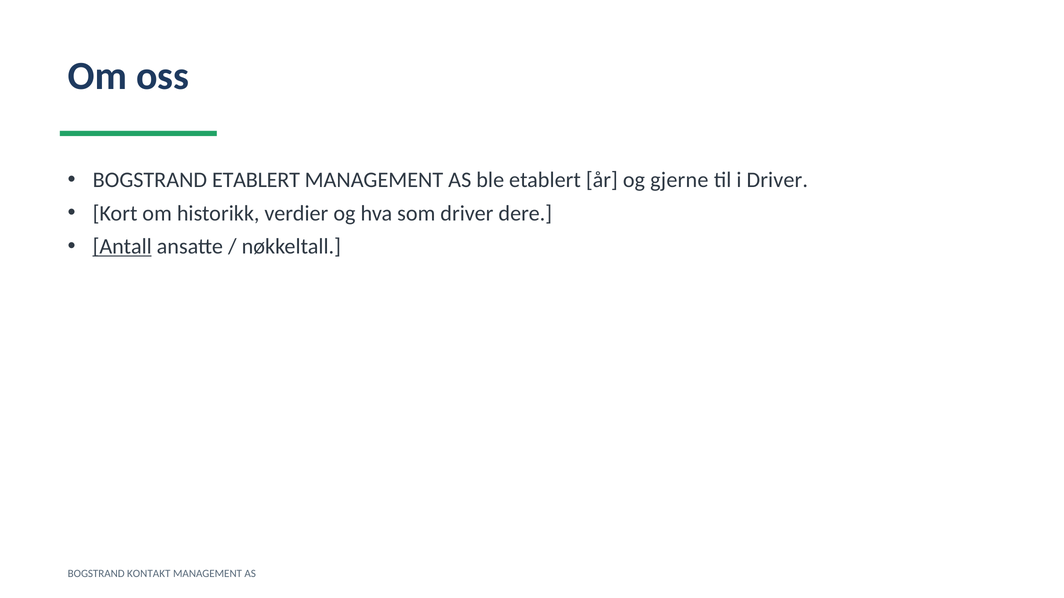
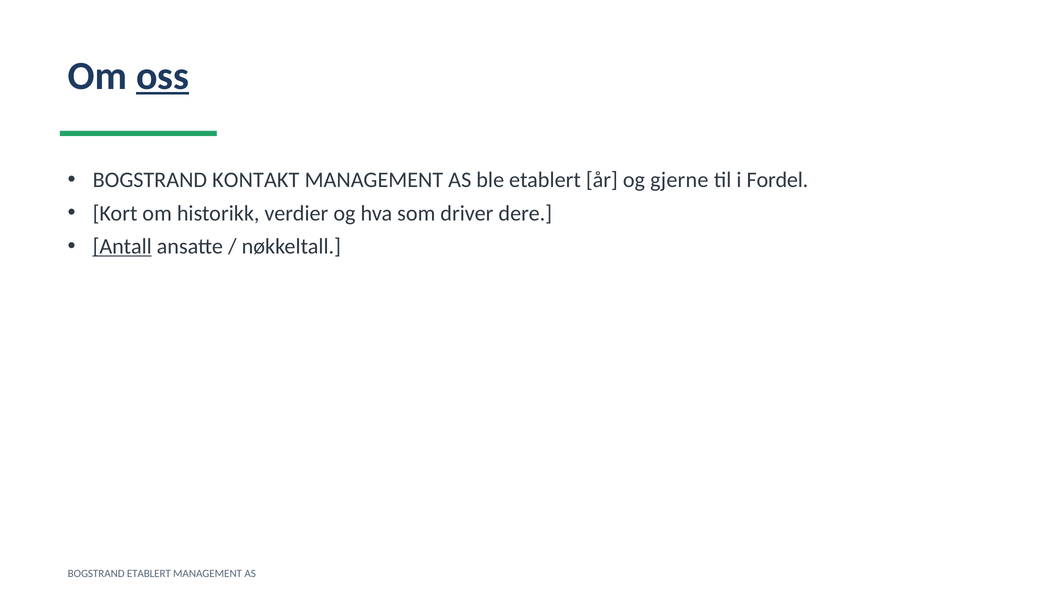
oss underline: none -> present
BOGSTRAND ETABLERT: ETABLERT -> KONTAKT
i Driver: Driver -> Fordel
BOGSTRAND KONTAKT: KONTAKT -> ETABLERT
